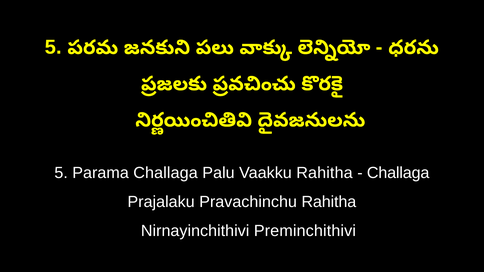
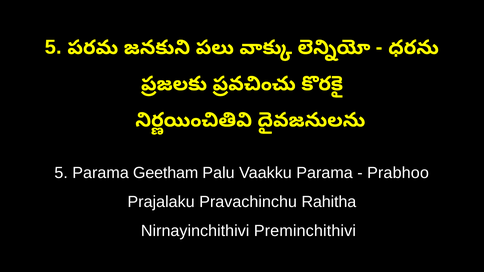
Parama Challaga: Challaga -> Geetham
Vaakku Rahitha: Rahitha -> Parama
Challaga at (398, 173): Challaga -> Prabhoo
